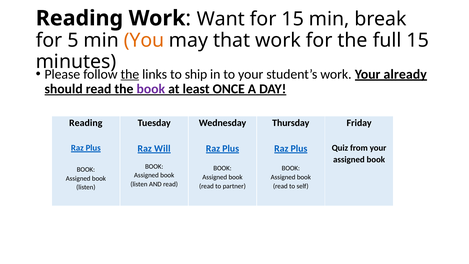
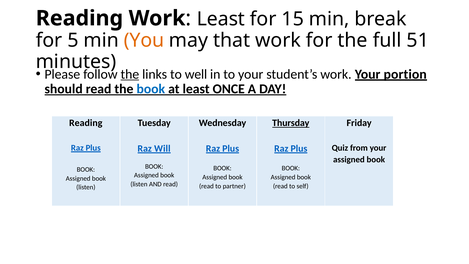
Want at (221, 19): Want -> Least
full 15: 15 -> 51
ship: ship -> well
already: already -> portion
book at (151, 89) colour: purple -> blue
Thursday underline: none -> present
